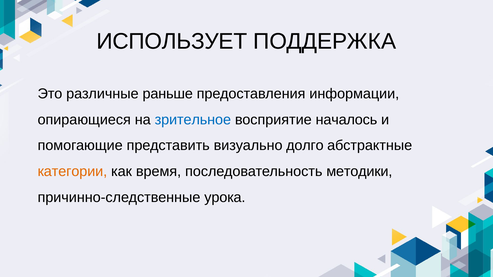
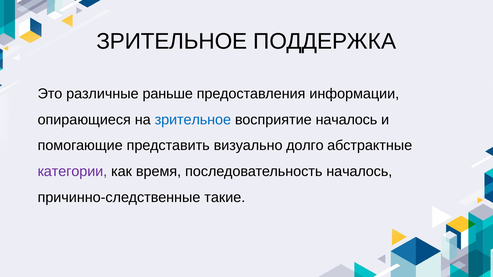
ИСПОЛЬЗУЕТ at (172, 41): ИСПОЛЬЗУЕТ -> ЗРИТЕЛЬНОЕ
категории colour: orange -> purple
последовательность методики: методики -> началось
урока: урока -> такие
